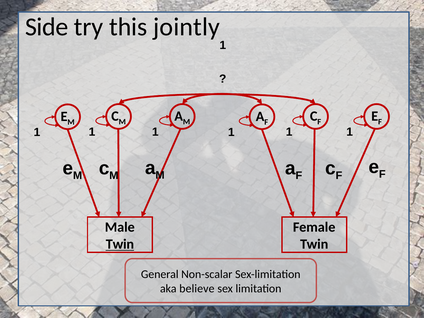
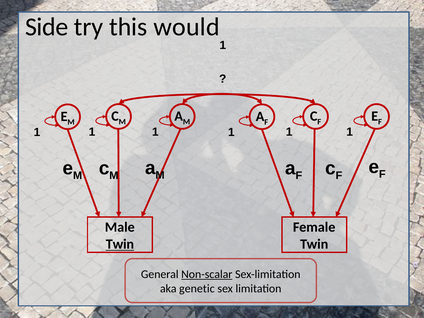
jointly: jointly -> would
Non-scalar underline: none -> present
believe: believe -> genetic
